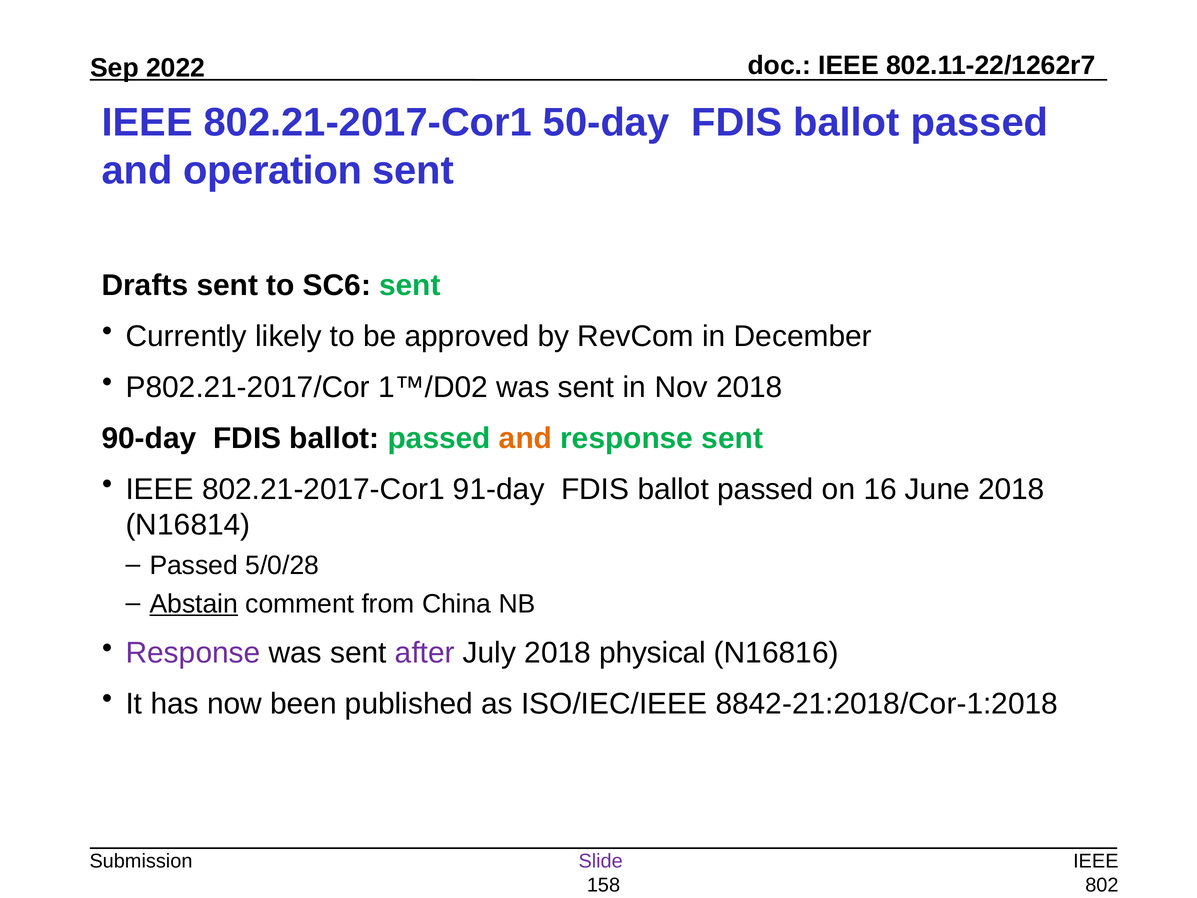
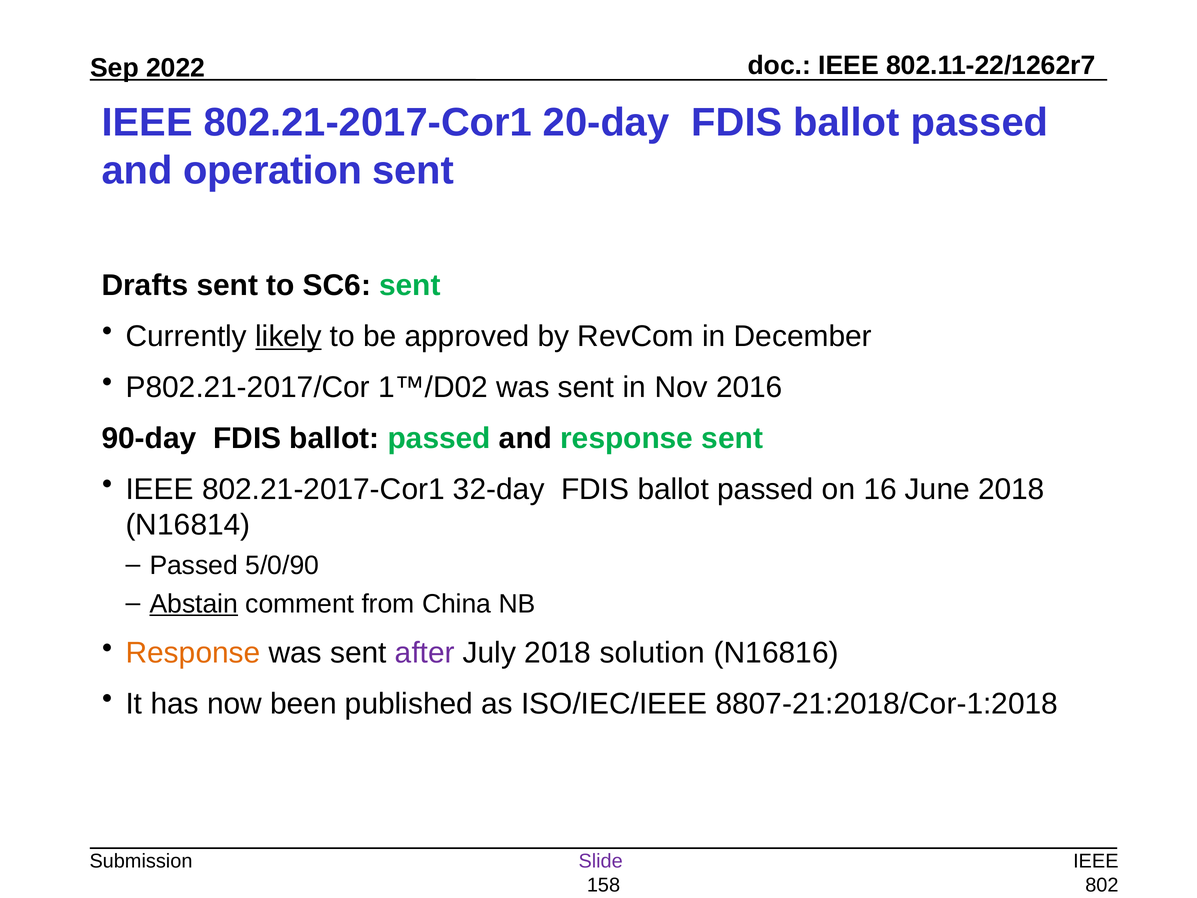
50-day: 50-day -> 20-day
likely underline: none -> present
Nov 2018: 2018 -> 2016
and at (525, 438) colour: orange -> black
91-day: 91-day -> 32-day
5/0/28: 5/0/28 -> 5/0/90
Response at (193, 653) colour: purple -> orange
physical: physical -> solution
8842-21:2018/Cor-1:2018: 8842-21:2018/Cor-1:2018 -> 8807-21:2018/Cor-1:2018
